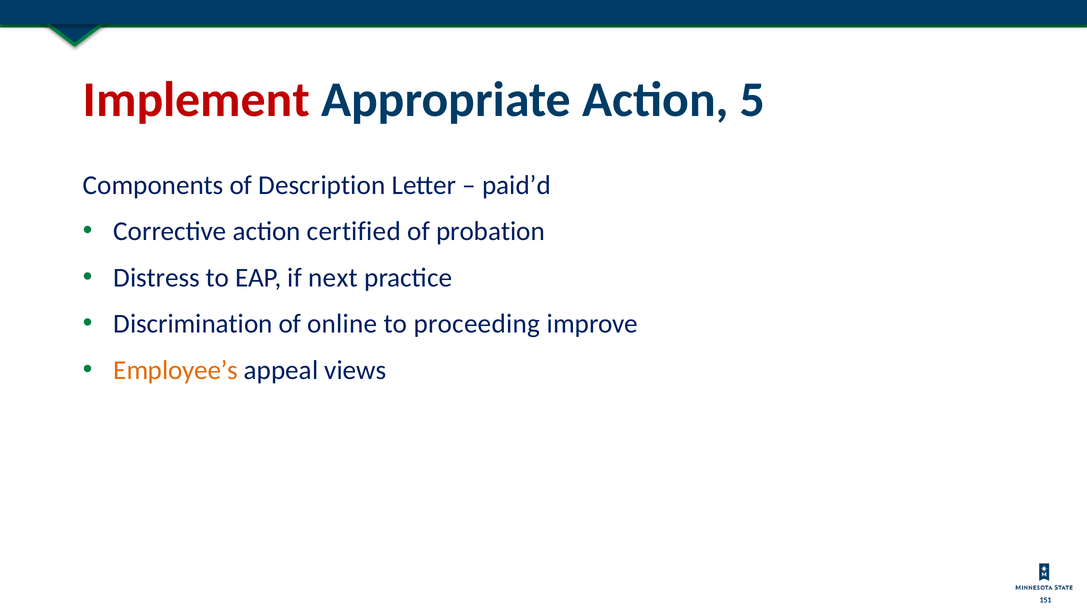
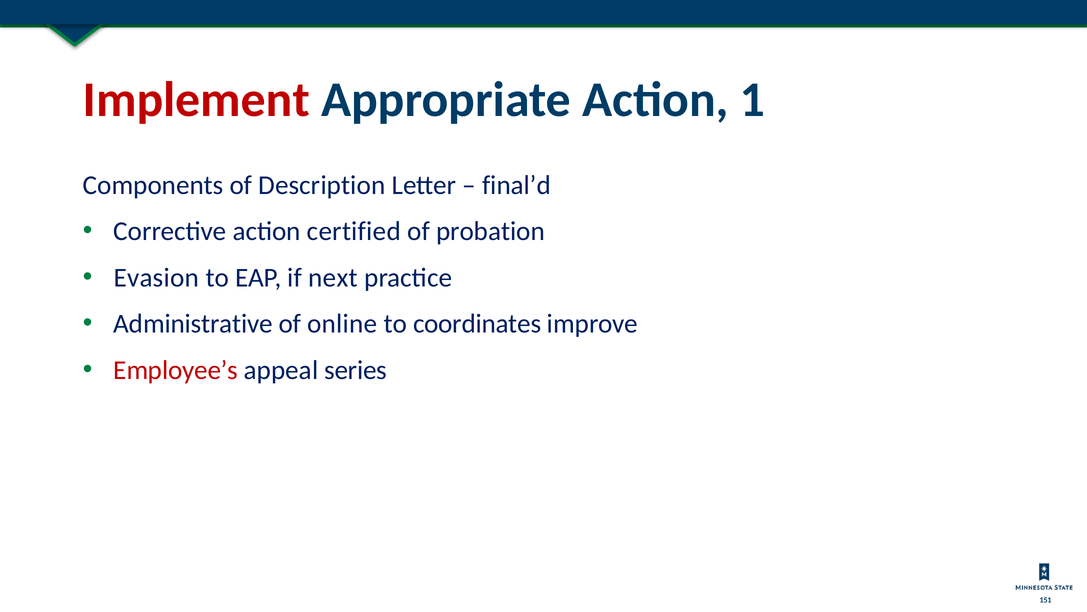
5: 5 -> 1
paid’d: paid’d -> final’d
Distress: Distress -> Evasion
Discrimination: Discrimination -> Administrative
proceeding: proceeding -> coordinates
Employee’s colour: orange -> red
views: views -> series
